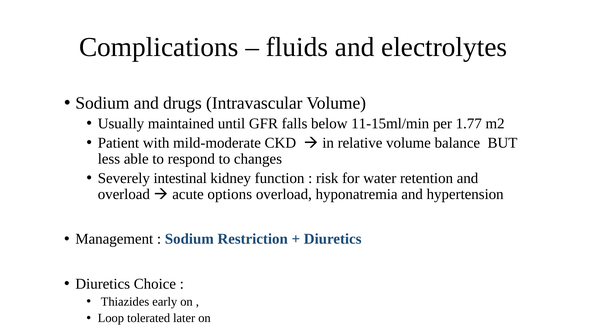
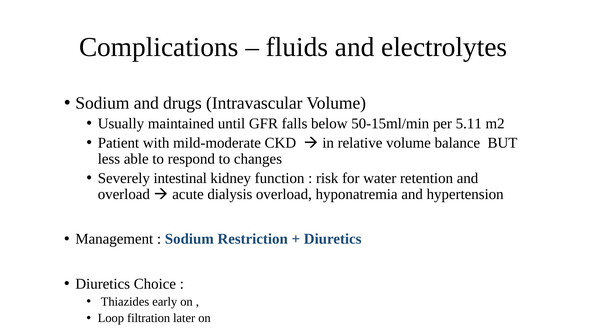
11-15ml/min: 11-15ml/min -> 50-15ml/min
1.77: 1.77 -> 5.11
options: options -> dialysis
tolerated: tolerated -> filtration
